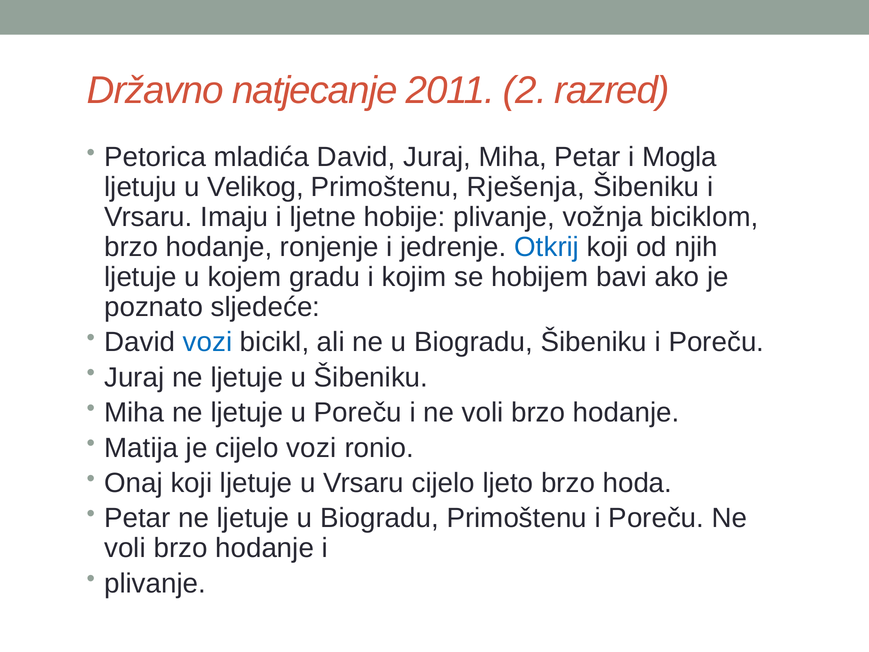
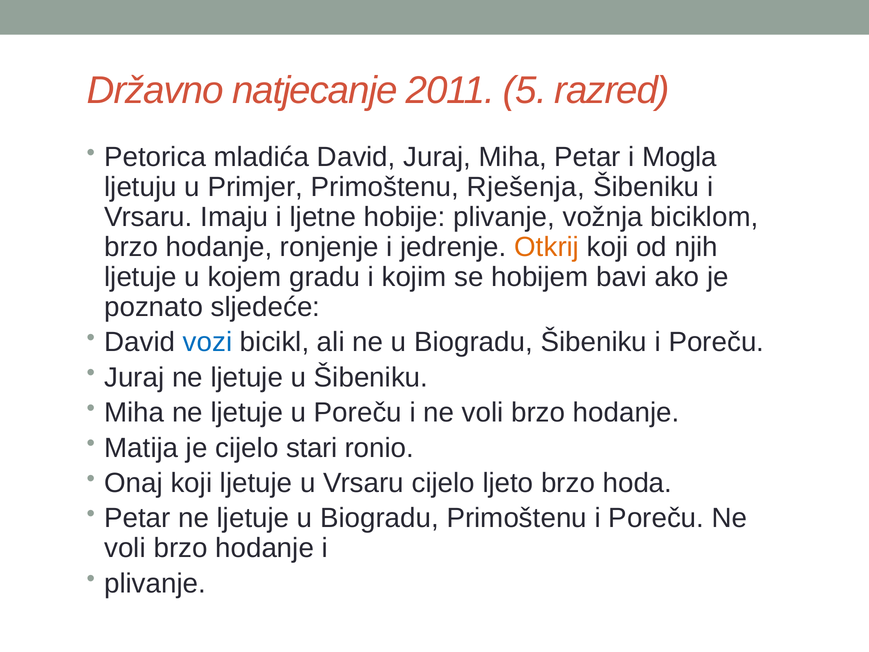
2: 2 -> 5
Velikog: Velikog -> Primjer
Otkrij colour: blue -> orange
cijelo vozi: vozi -> stari
